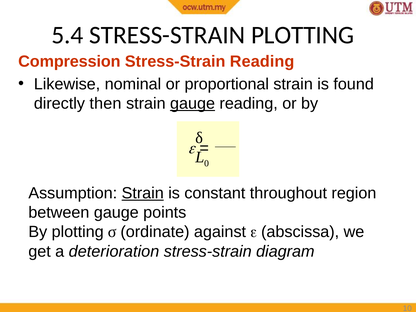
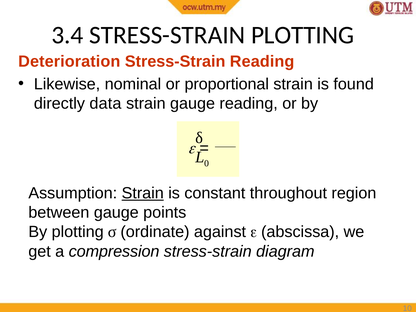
5.4: 5.4 -> 3.4
Compression: Compression -> Deterioration
then: then -> data
gauge at (193, 104) underline: present -> none
deterioration: deterioration -> compression
